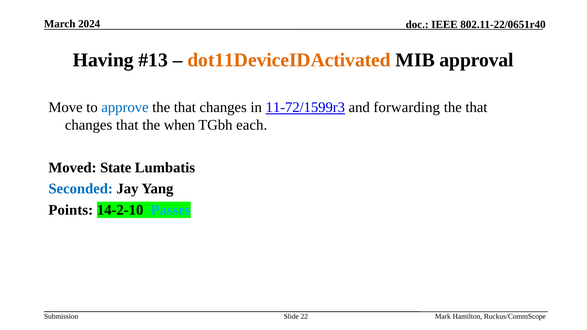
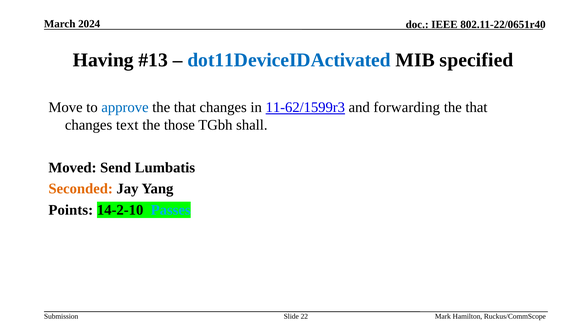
dot11DeviceIDActivated colour: orange -> blue
approval: approval -> specified
11-72/1599r3: 11-72/1599r3 -> 11-62/1599r3
changes that: that -> text
when: when -> those
each: each -> shall
State: State -> Send
Seconded colour: blue -> orange
